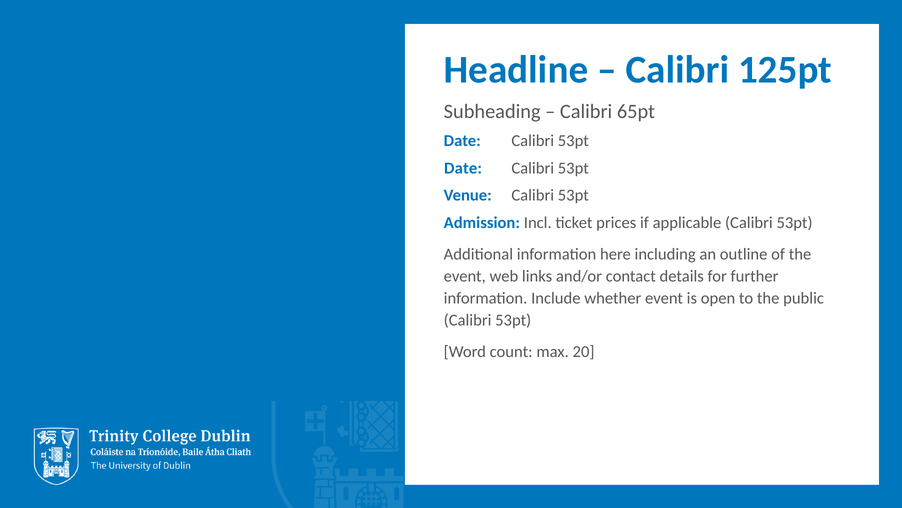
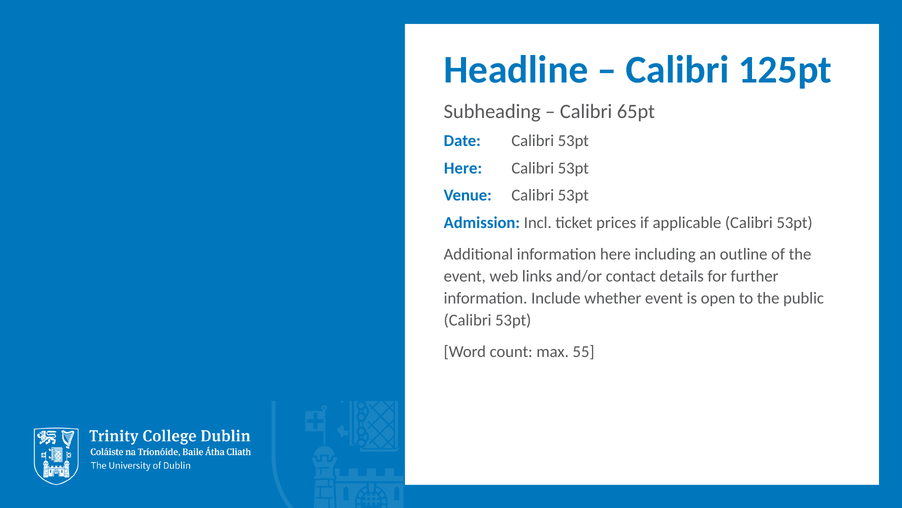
Date at (463, 168): Date -> Here
20: 20 -> 55
